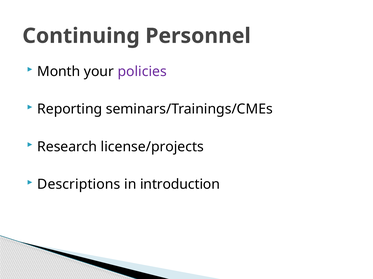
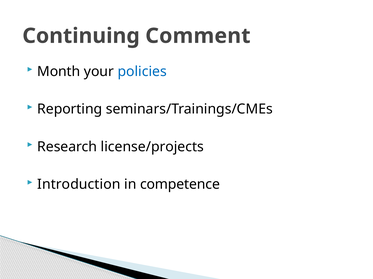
Personnel: Personnel -> Comment
policies colour: purple -> blue
Descriptions: Descriptions -> Introduction
introduction: introduction -> competence
